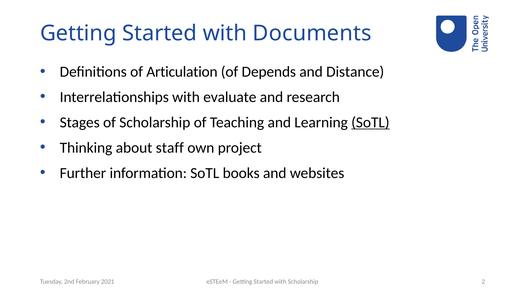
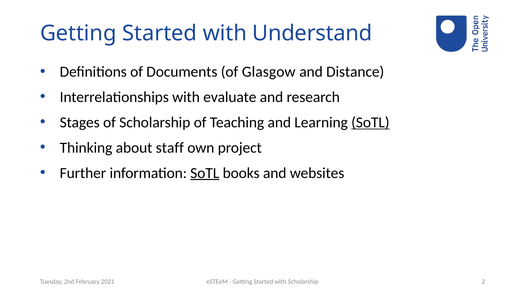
Documents: Documents -> Understand
Articulation: Articulation -> Documents
Depends: Depends -> Glasgow
SoTL at (205, 173) underline: none -> present
